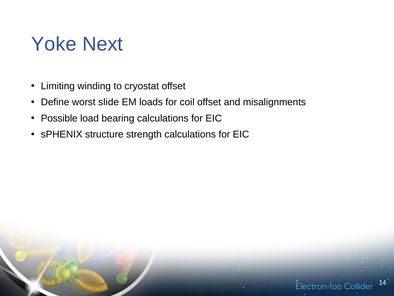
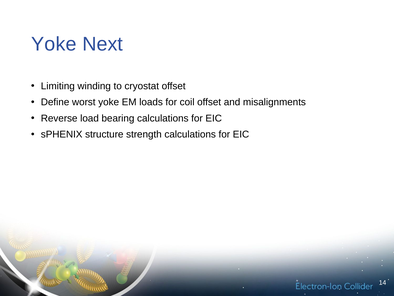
worst slide: slide -> yoke
Possible: Possible -> Reverse
